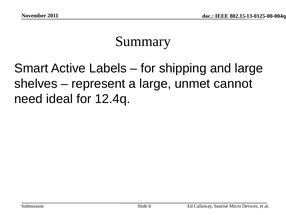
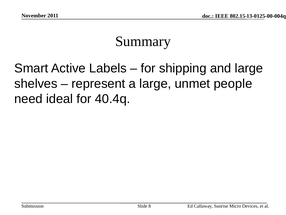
cannot: cannot -> people
12.4q: 12.4q -> 40.4q
